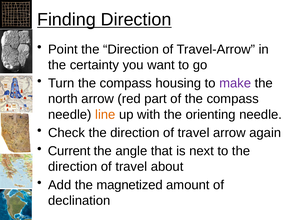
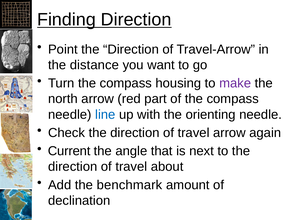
certainty: certainty -> distance
line colour: orange -> blue
magnetized: magnetized -> benchmark
